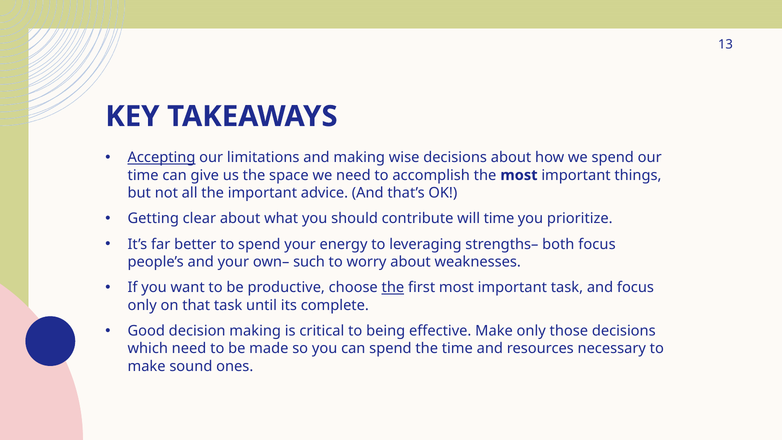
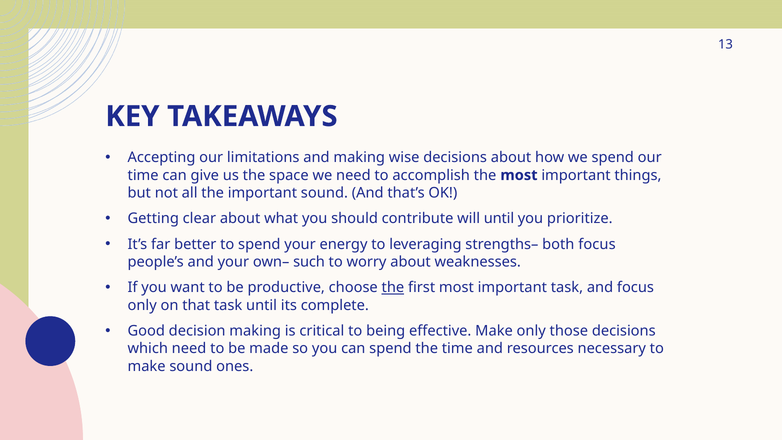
Accepting underline: present -> none
important advice: advice -> sound
will time: time -> until
